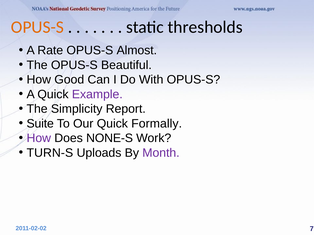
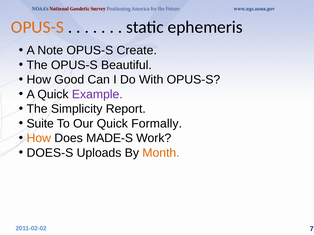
thresholds: thresholds -> ephemeris
Rate: Rate -> Note
Almost: Almost -> Create
How at (39, 139) colour: purple -> orange
NONE-S: NONE-S -> MADE-S
TURN-S: TURN-S -> DOES-S
Month colour: purple -> orange
